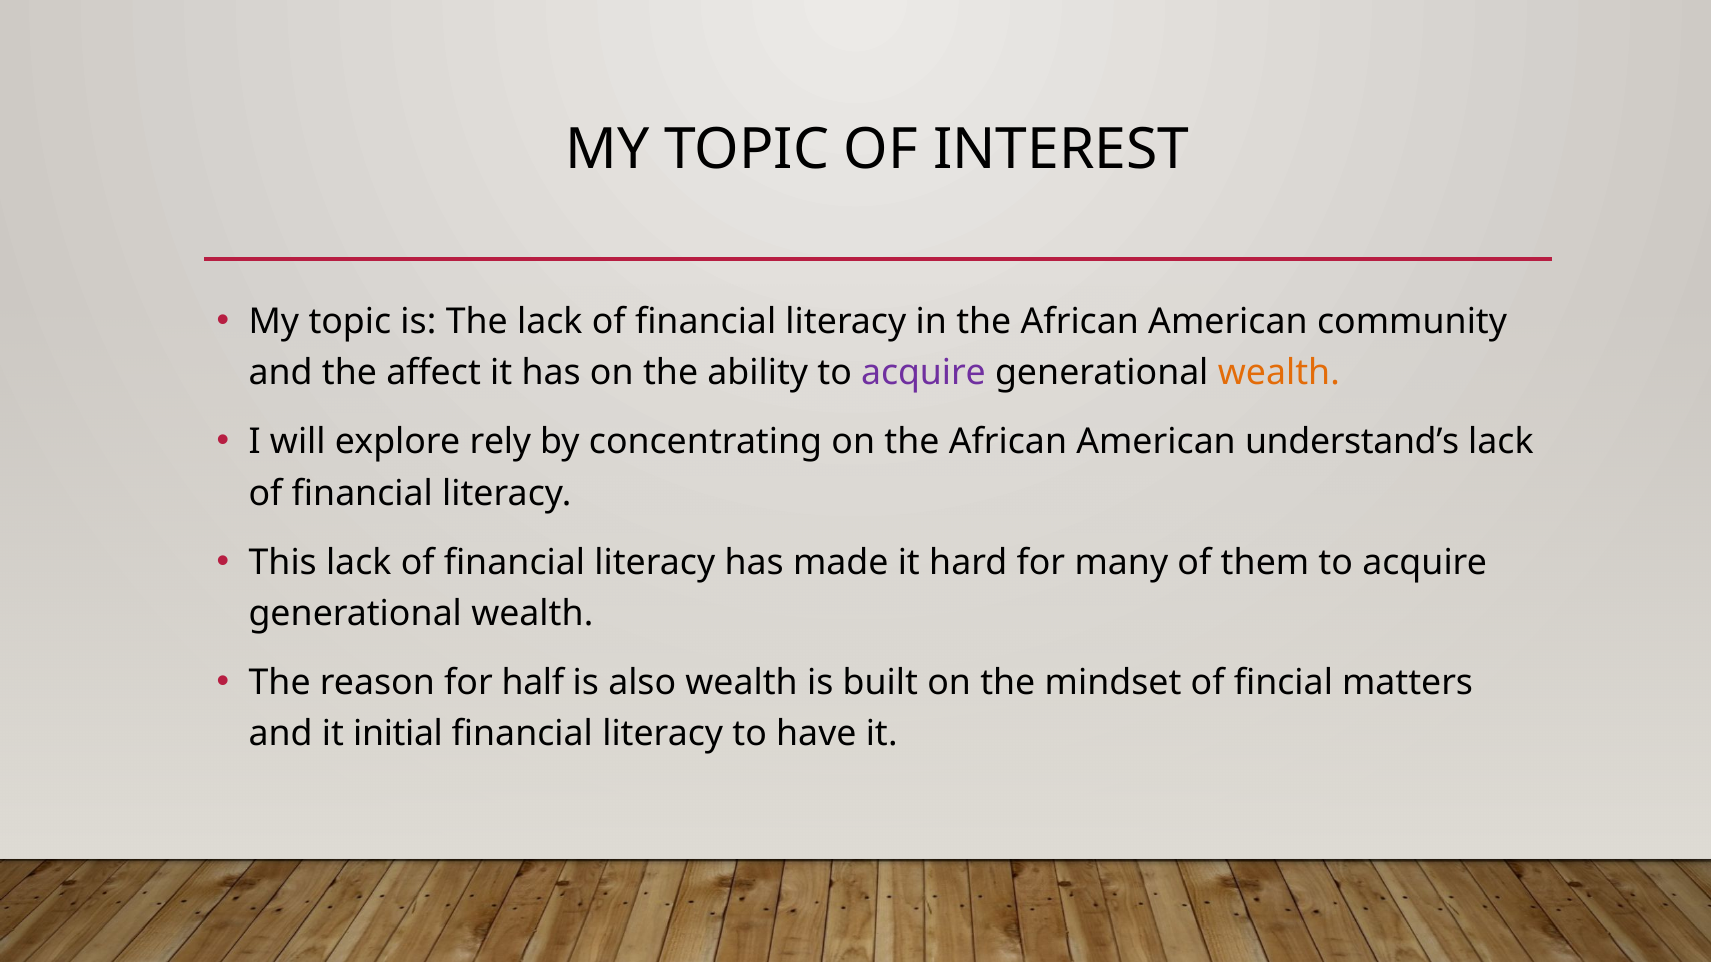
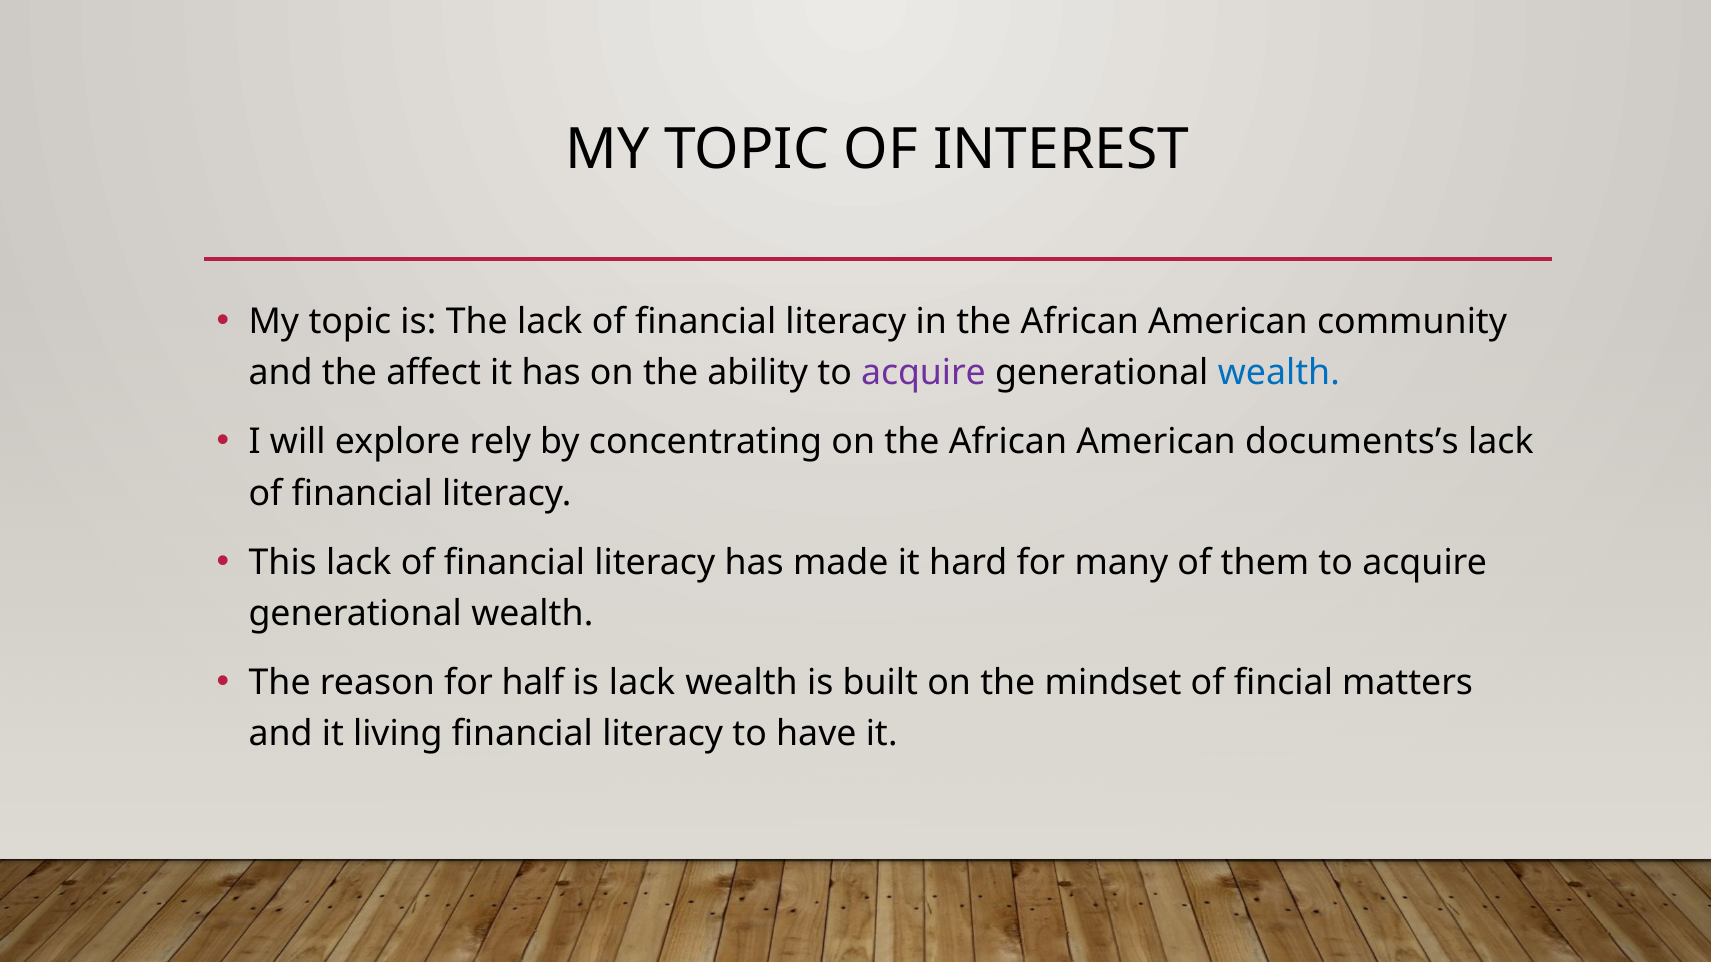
wealth at (1279, 373) colour: orange -> blue
understand’s: understand’s -> documents’s
is also: also -> lack
initial: initial -> living
